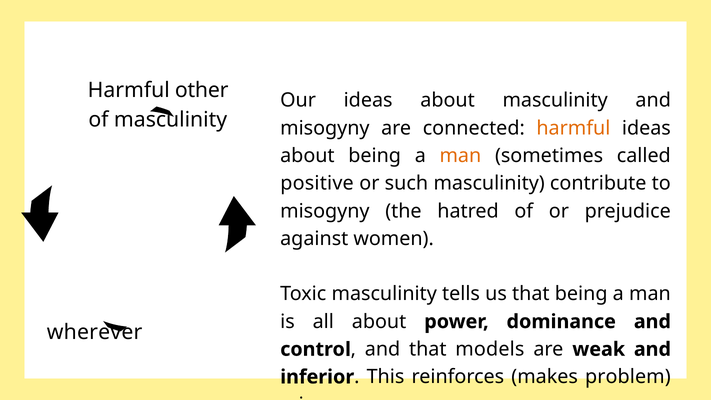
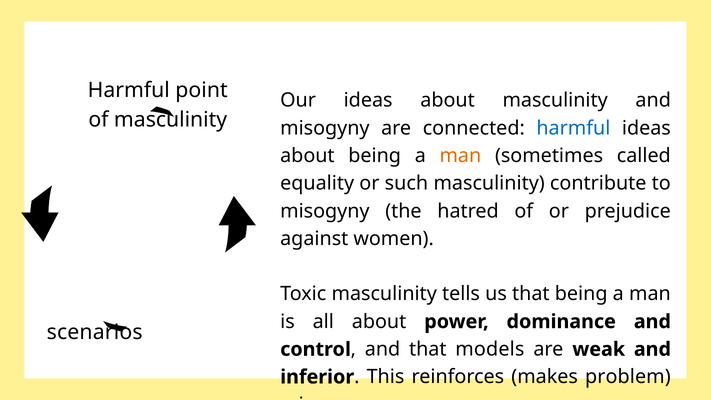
other: other -> point
harmful at (573, 128) colour: orange -> blue
positive: positive -> equality
wherever: wherever -> scenarios
